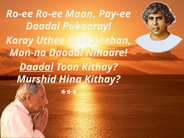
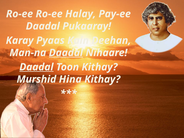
Maan: Maan -> Halay
Uthee: Uthee -> Pyaas
Daadal at (66, 53) underline: none -> present
